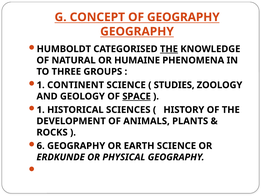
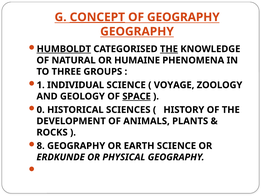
CONCEPT underline: none -> present
HUMBOLDT underline: none -> present
CONTINENT: CONTINENT -> INDIVIDUAL
STUDIES: STUDIES -> VOYAGE
1 at (41, 110): 1 -> 0
6: 6 -> 8
